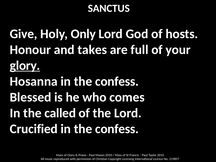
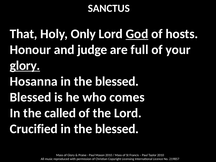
Give: Give -> That
God underline: none -> present
takes: takes -> judge
Hosanna in the confess: confess -> blessed
confess at (117, 129): confess -> blessed
